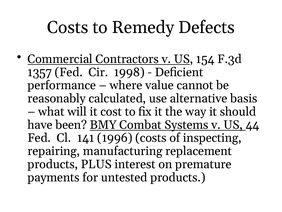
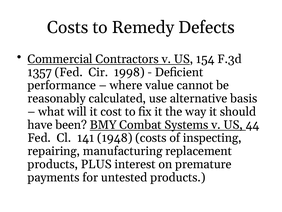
1996: 1996 -> 1948
